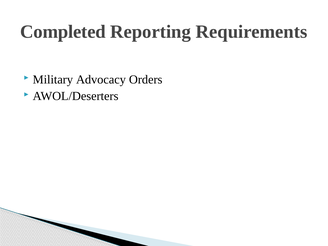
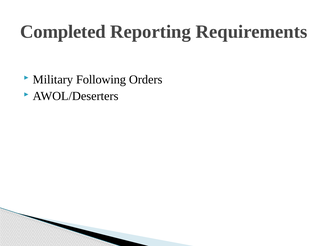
Advocacy: Advocacy -> Following
